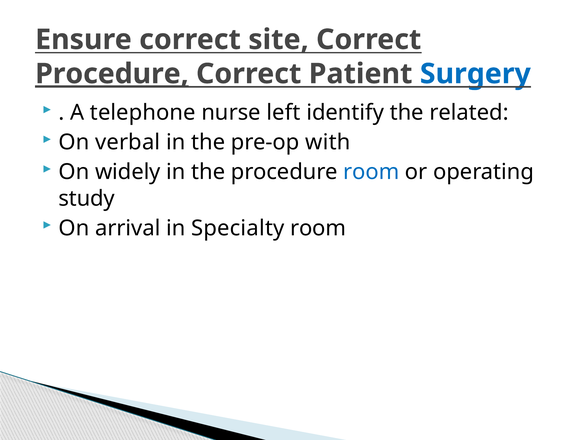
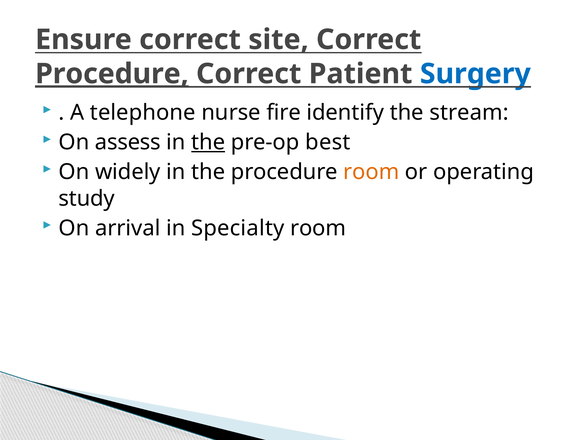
left: left -> fire
related: related -> stream
verbal: verbal -> assess
the at (208, 142) underline: none -> present
with: with -> best
room at (371, 172) colour: blue -> orange
